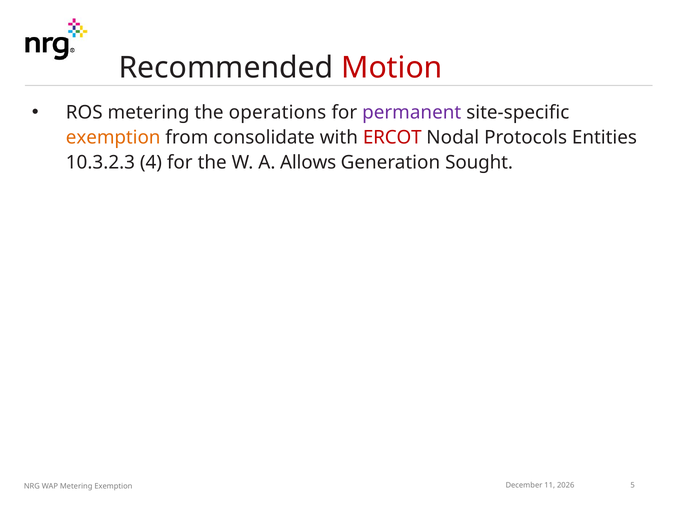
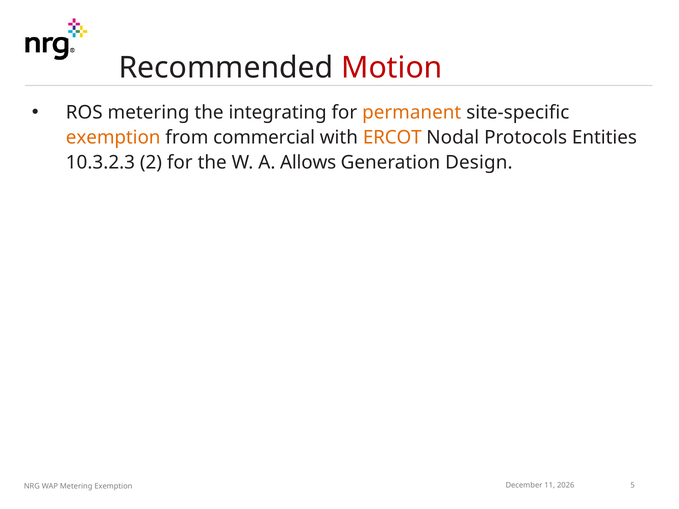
operations: operations -> integrating
permanent colour: purple -> orange
consolidate: consolidate -> commercial
ERCOT colour: red -> orange
4: 4 -> 2
Sought: Sought -> Design
